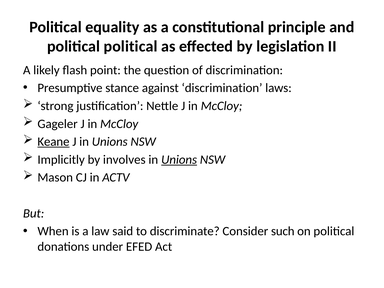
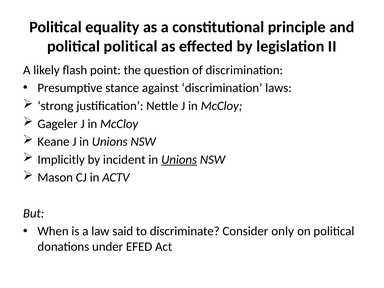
Keane underline: present -> none
involves: involves -> incident
such: such -> only
